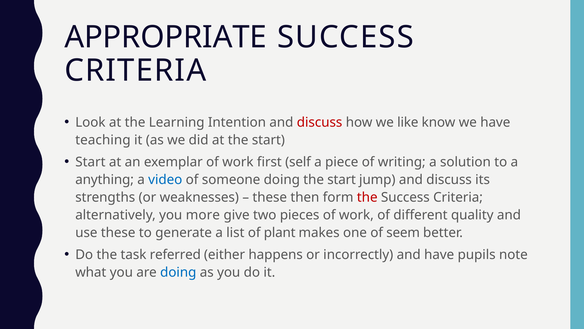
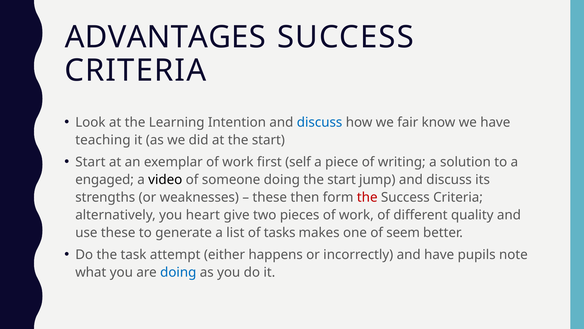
APPROPRIATE: APPROPRIATE -> ADVANTAGES
discuss at (320, 122) colour: red -> blue
like: like -> fair
anything: anything -> engaged
video colour: blue -> black
more: more -> heart
plant: plant -> tasks
referred: referred -> attempt
